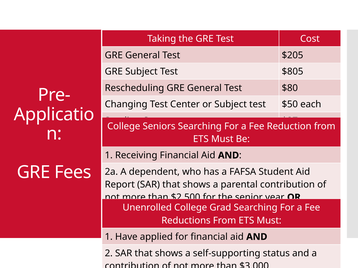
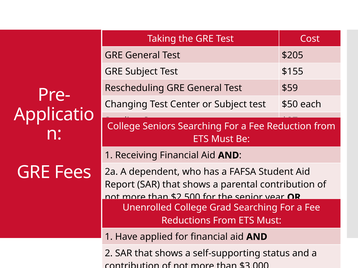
$805: $805 -> $155
$80: $80 -> $59
